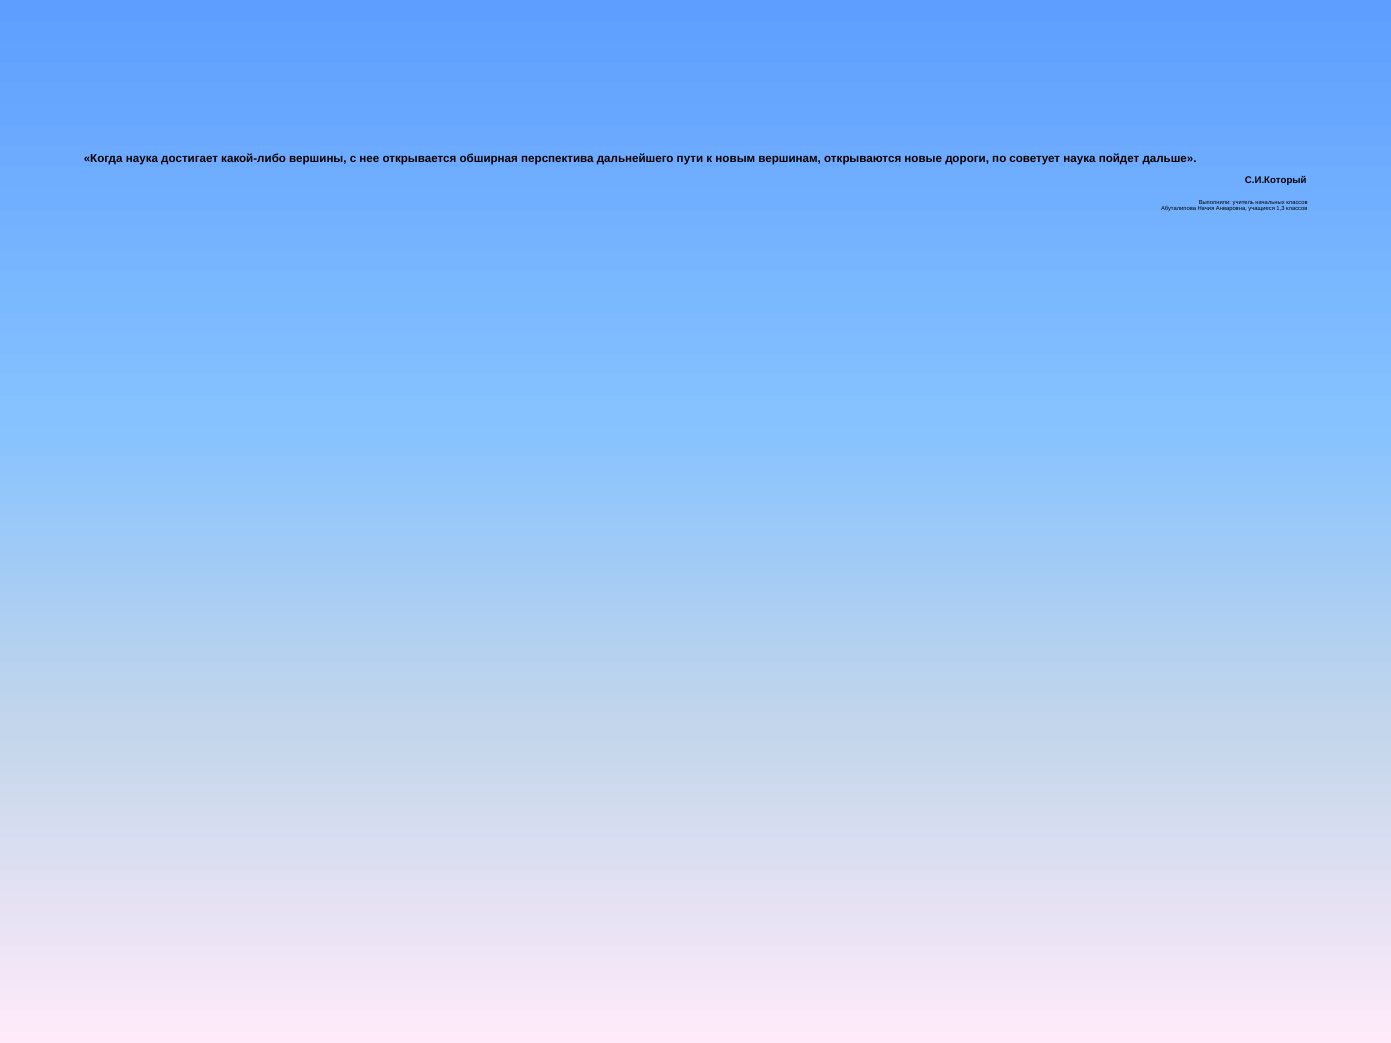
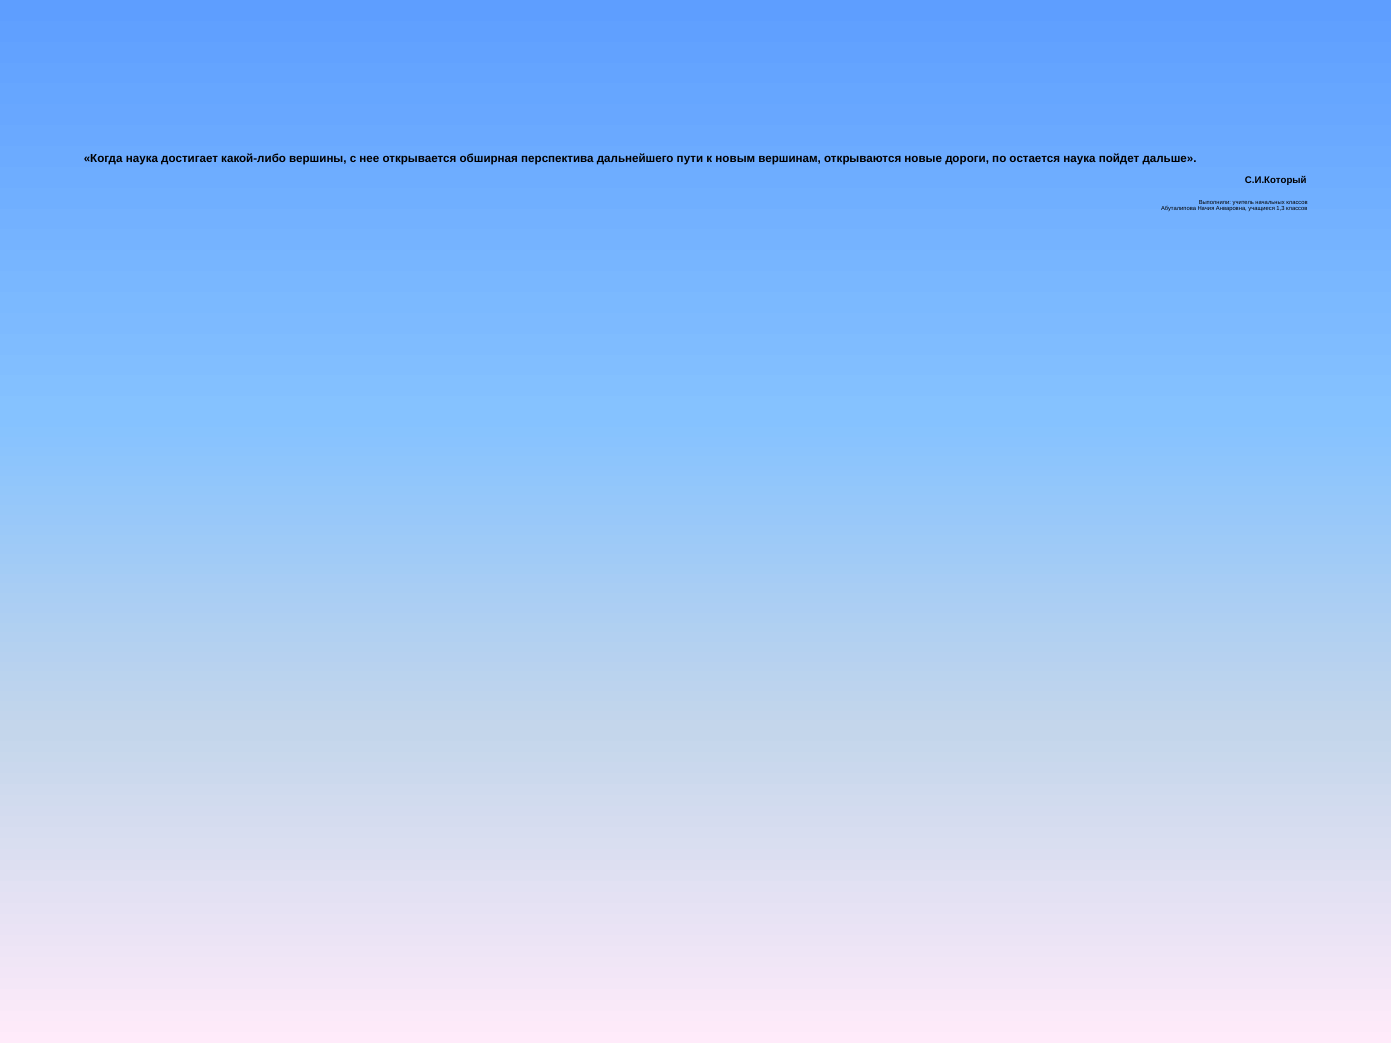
советует: советует -> остается
